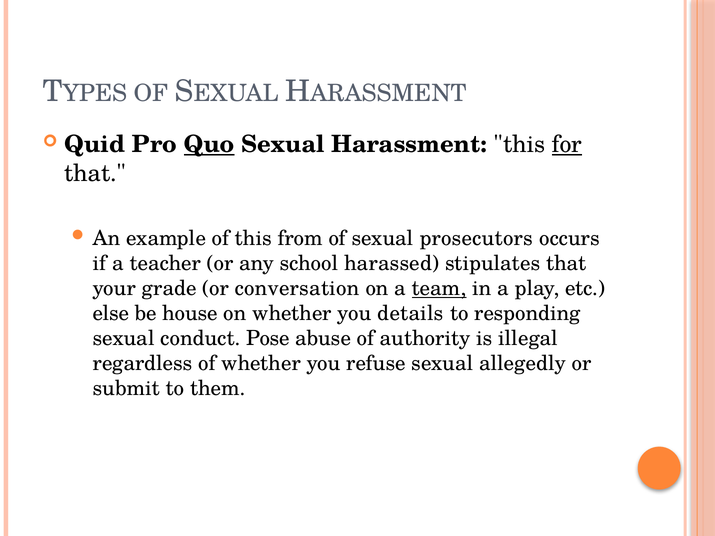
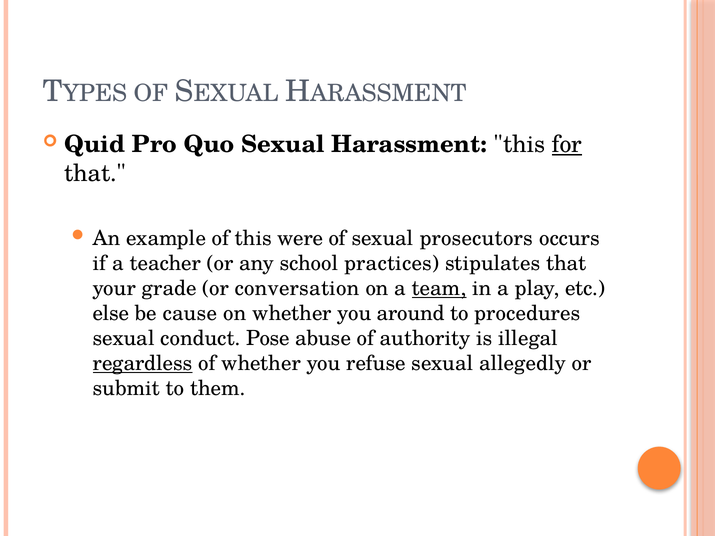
Quo underline: present -> none
from: from -> were
harassed: harassed -> practices
house: house -> cause
details: details -> around
responding: responding -> procedures
regardless underline: none -> present
